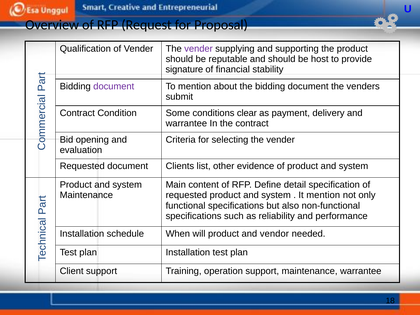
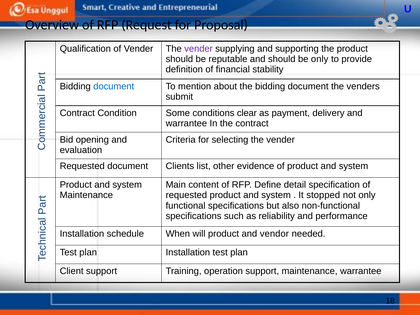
be host: host -> only
signature: signature -> definition
document at (114, 86) colour: purple -> blue
It mention: mention -> stopped
